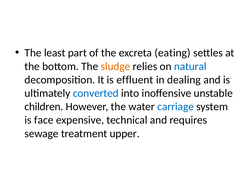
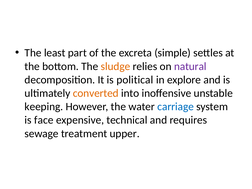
eating: eating -> simple
natural colour: blue -> purple
effluent: effluent -> political
dealing: dealing -> explore
converted colour: blue -> orange
children: children -> keeping
